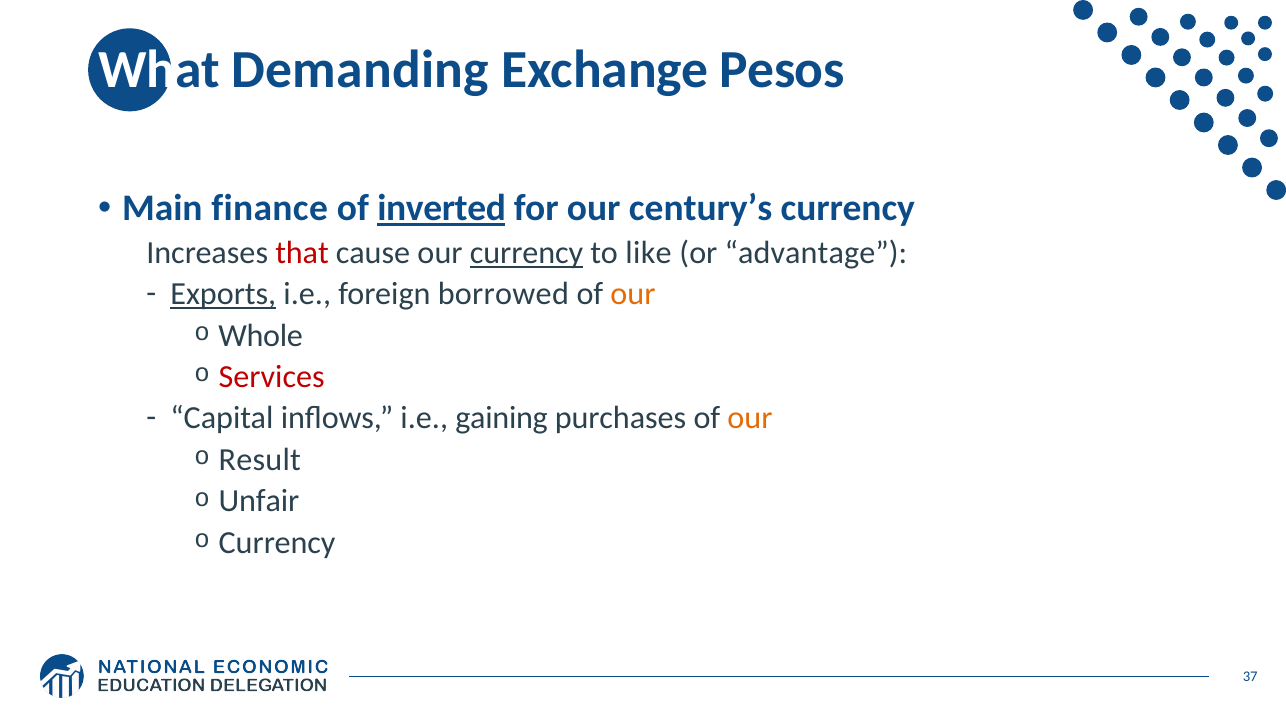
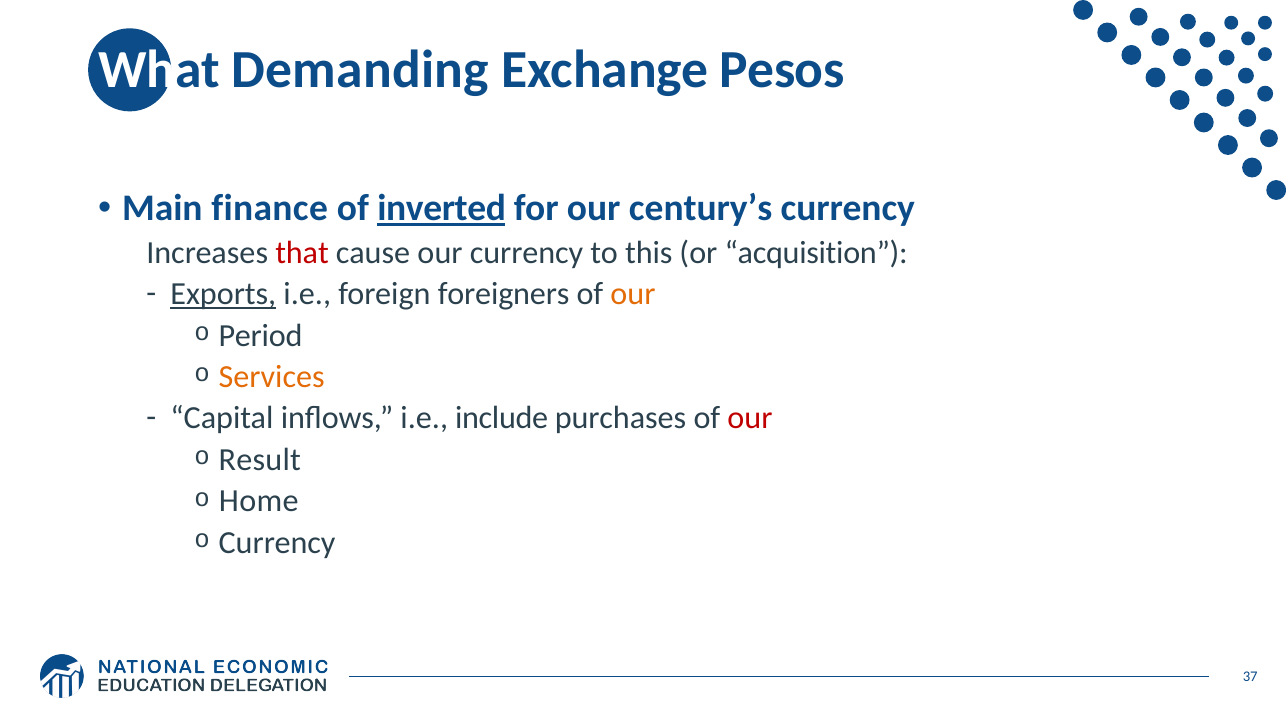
currency at (527, 253) underline: present -> none
like: like -> this
advantage: advantage -> acquisition
borrowed: borrowed -> foreigners
Whole: Whole -> Period
Services colour: red -> orange
gaining: gaining -> include
our at (750, 419) colour: orange -> red
Unfair: Unfair -> Home
